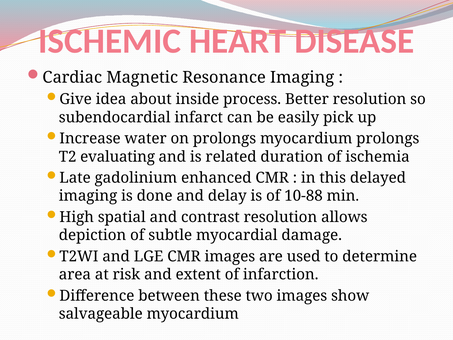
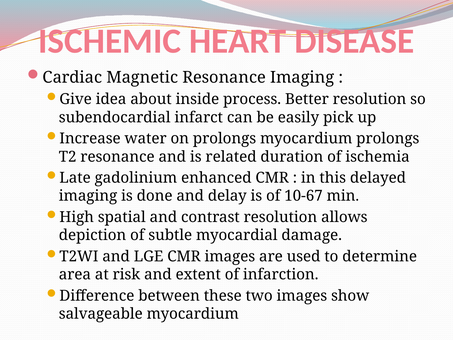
T2 evaluating: evaluating -> resonance
10-88: 10-88 -> 10-67
